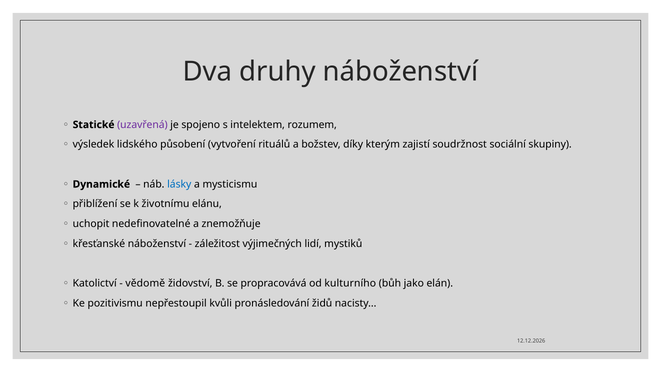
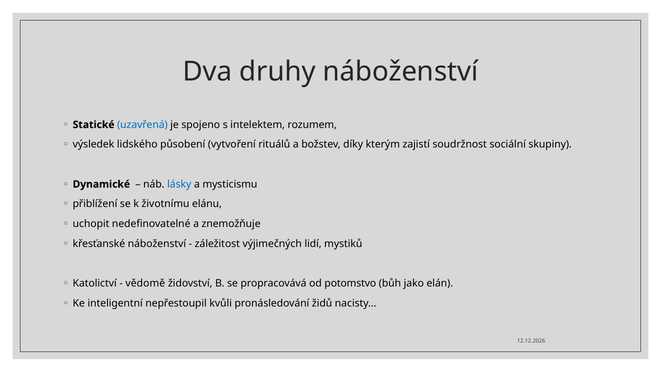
uzavřená colour: purple -> blue
kulturního: kulturního -> potomstvo
pozitivismu: pozitivismu -> inteligentní
